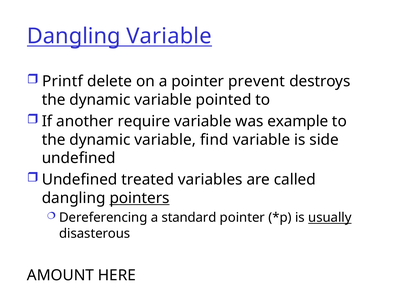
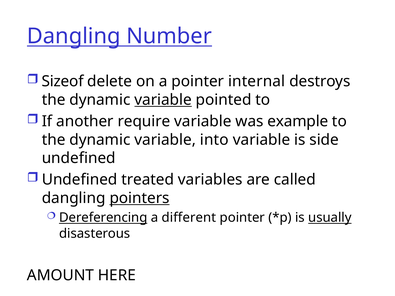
Dangling Variable: Variable -> Number
Printf: Printf -> Sizeof
prevent: prevent -> internal
variable at (163, 100) underline: none -> present
find: find -> into
Dereferencing underline: none -> present
standard: standard -> different
